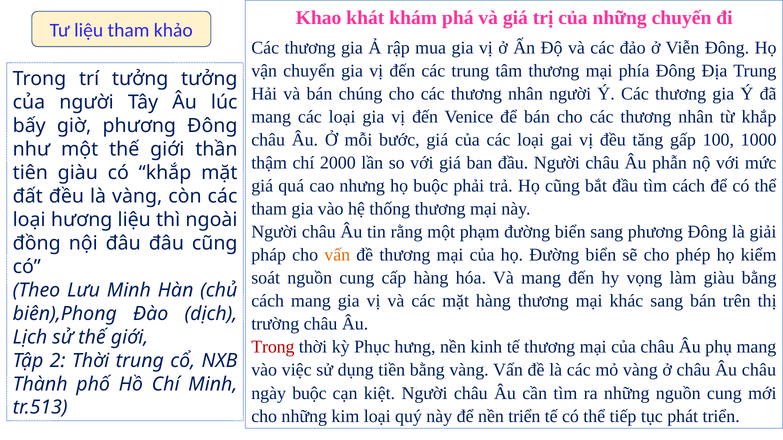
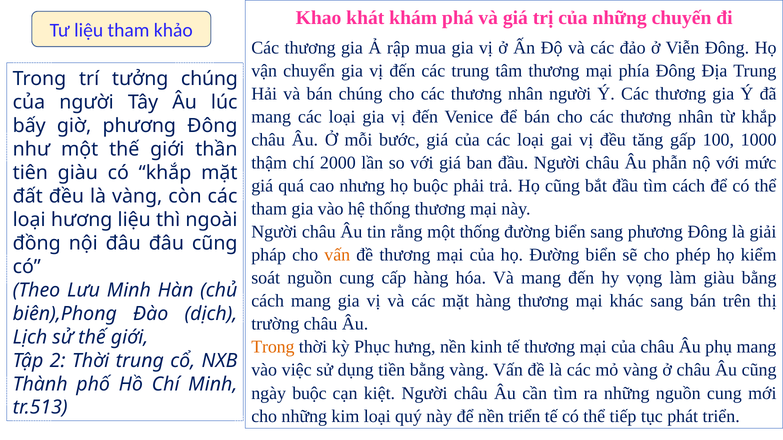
tưởng tưởng: tưởng -> chúng
một phạm: phạm -> thống
Trong at (273, 347) colour: red -> orange
Âu châu: châu -> cũng
